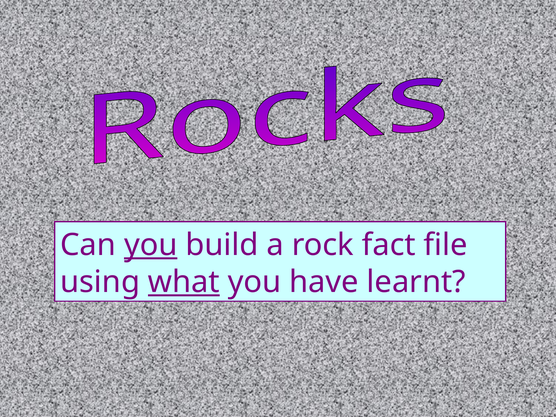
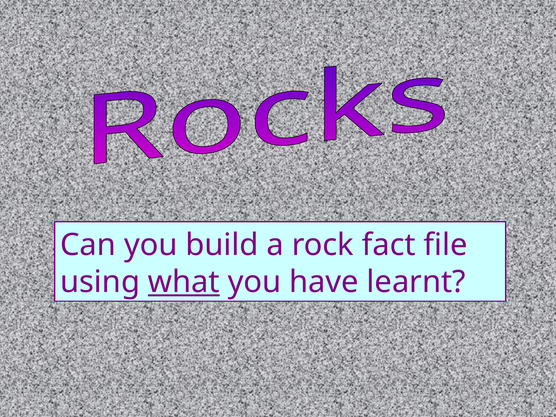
you at (151, 245) underline: present -> none
